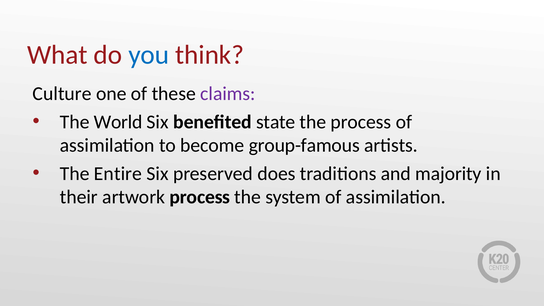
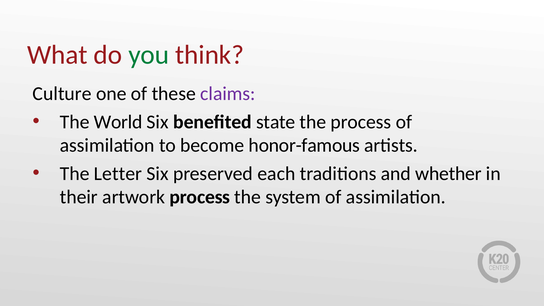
you colour: blue -> green
group-famous: group-famous -> honor-famous
Entire: Entire -> Letter
does: does -> each
majority: majority -> whether
